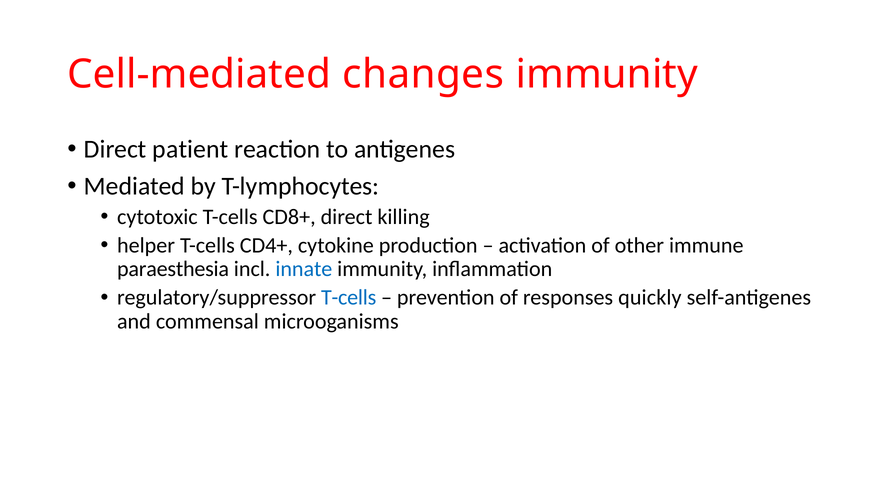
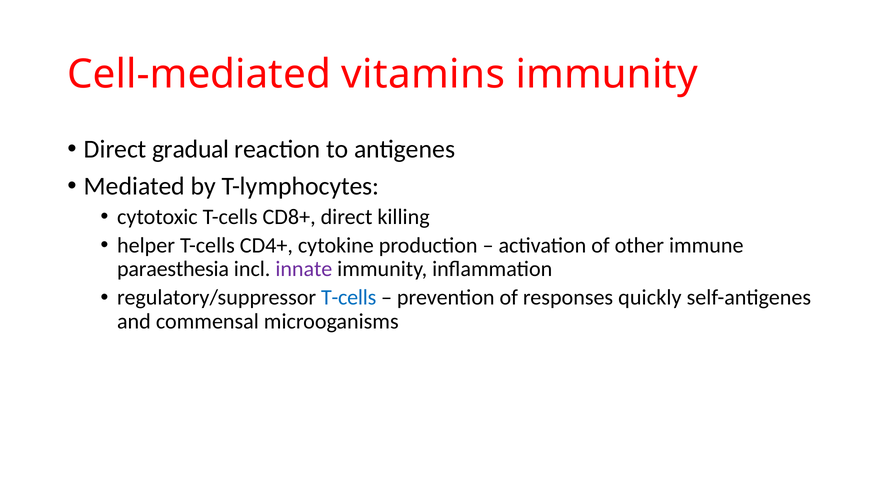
changes: changes -> vitamins
patient: patient -> gradual
innate colour: blue -> purple
